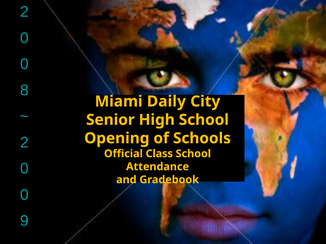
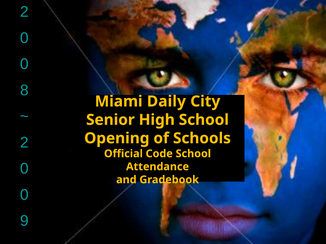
Class: Class -> Code
